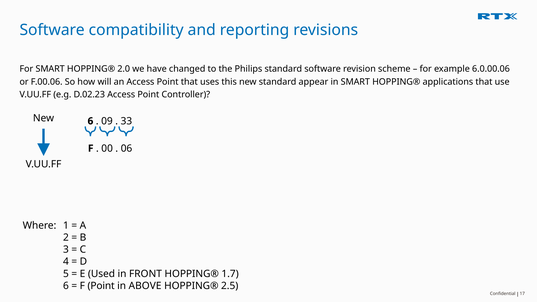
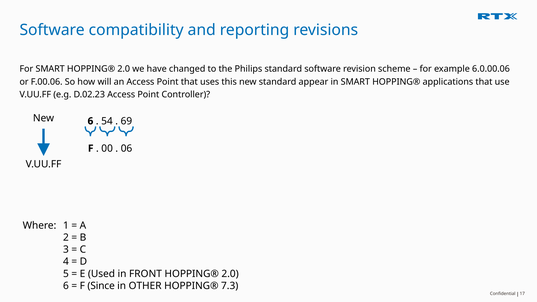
09: 09 -> 54
33: 33 -> 69
1.7 at (230, 274): 1.7 -> 2.0
F Point: Point -> Since
ABOVE: ABOVE -> OTHER
2.5: 2.5 -> 7.3
